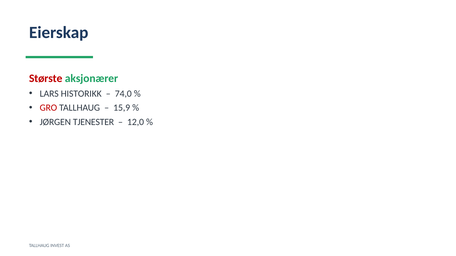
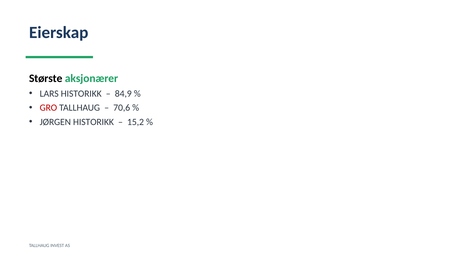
Største colour: red -> black
74,0: 74,0 -> 84,9
15,9: 15,9 -> 70,6
JØRGEN TJENESTER: TJENESTER -> HISTORIKK
12,0: 12,0 -> 15,2
